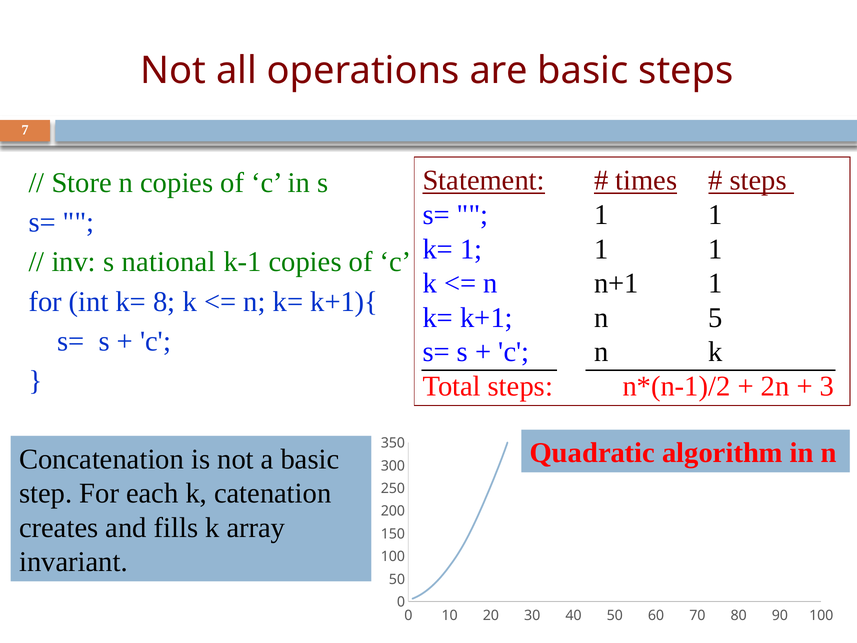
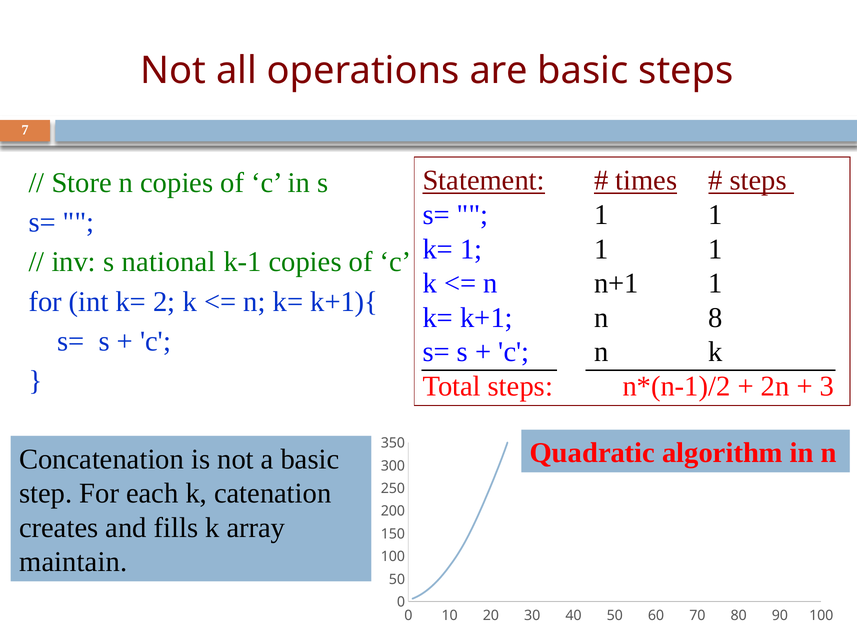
8: 8 -> 2
5: 5 -> 8
invariant: invariant -> maintain
